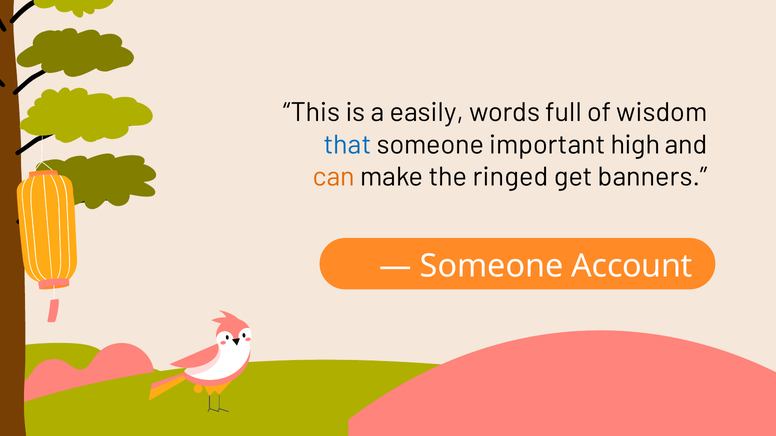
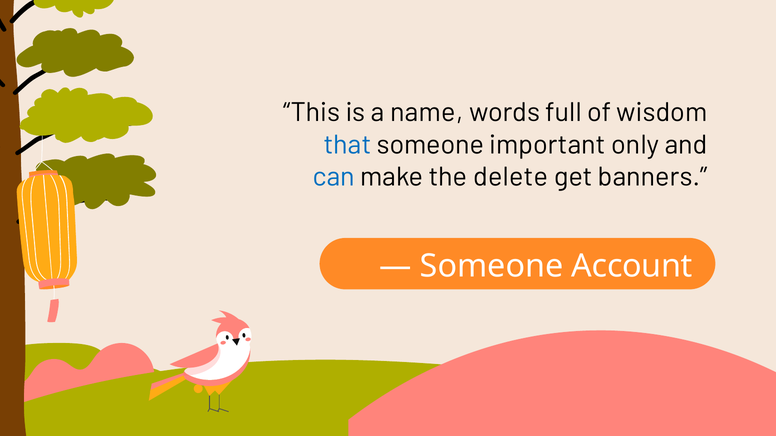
easily: easily -> name
high: high -> only
can colour: orange -> blue
ringed: ringed -> delete
